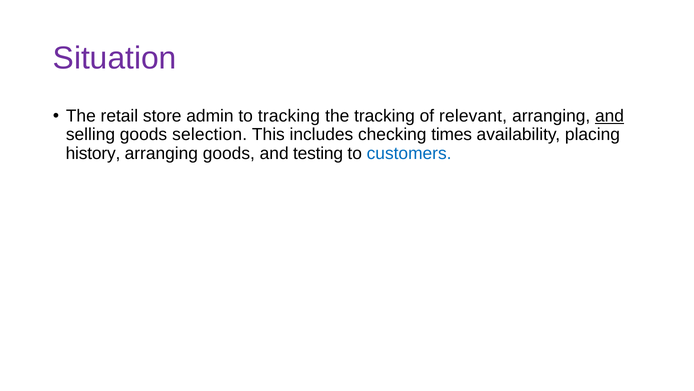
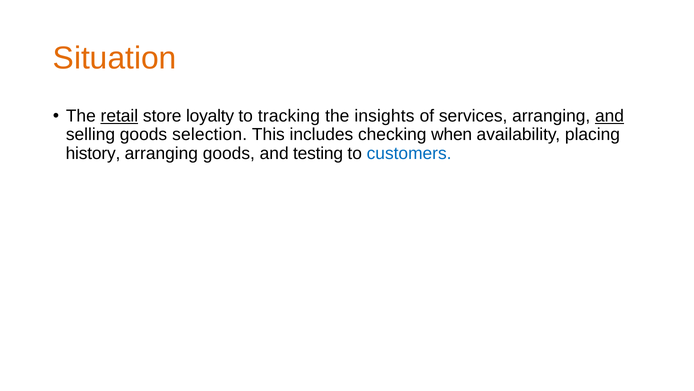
Situation colour: purple -> orange
retail underline: none -> present
admin: admin -> loyalty
the tracking: tracking -> insights
relevant: relevant -> services
times: times -> when
